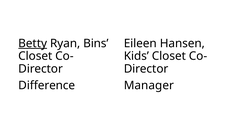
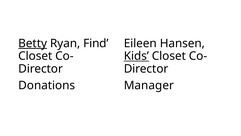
Bins: Bins -> Find
Kids underline: none -> present
Difference: Difference -> Donations
